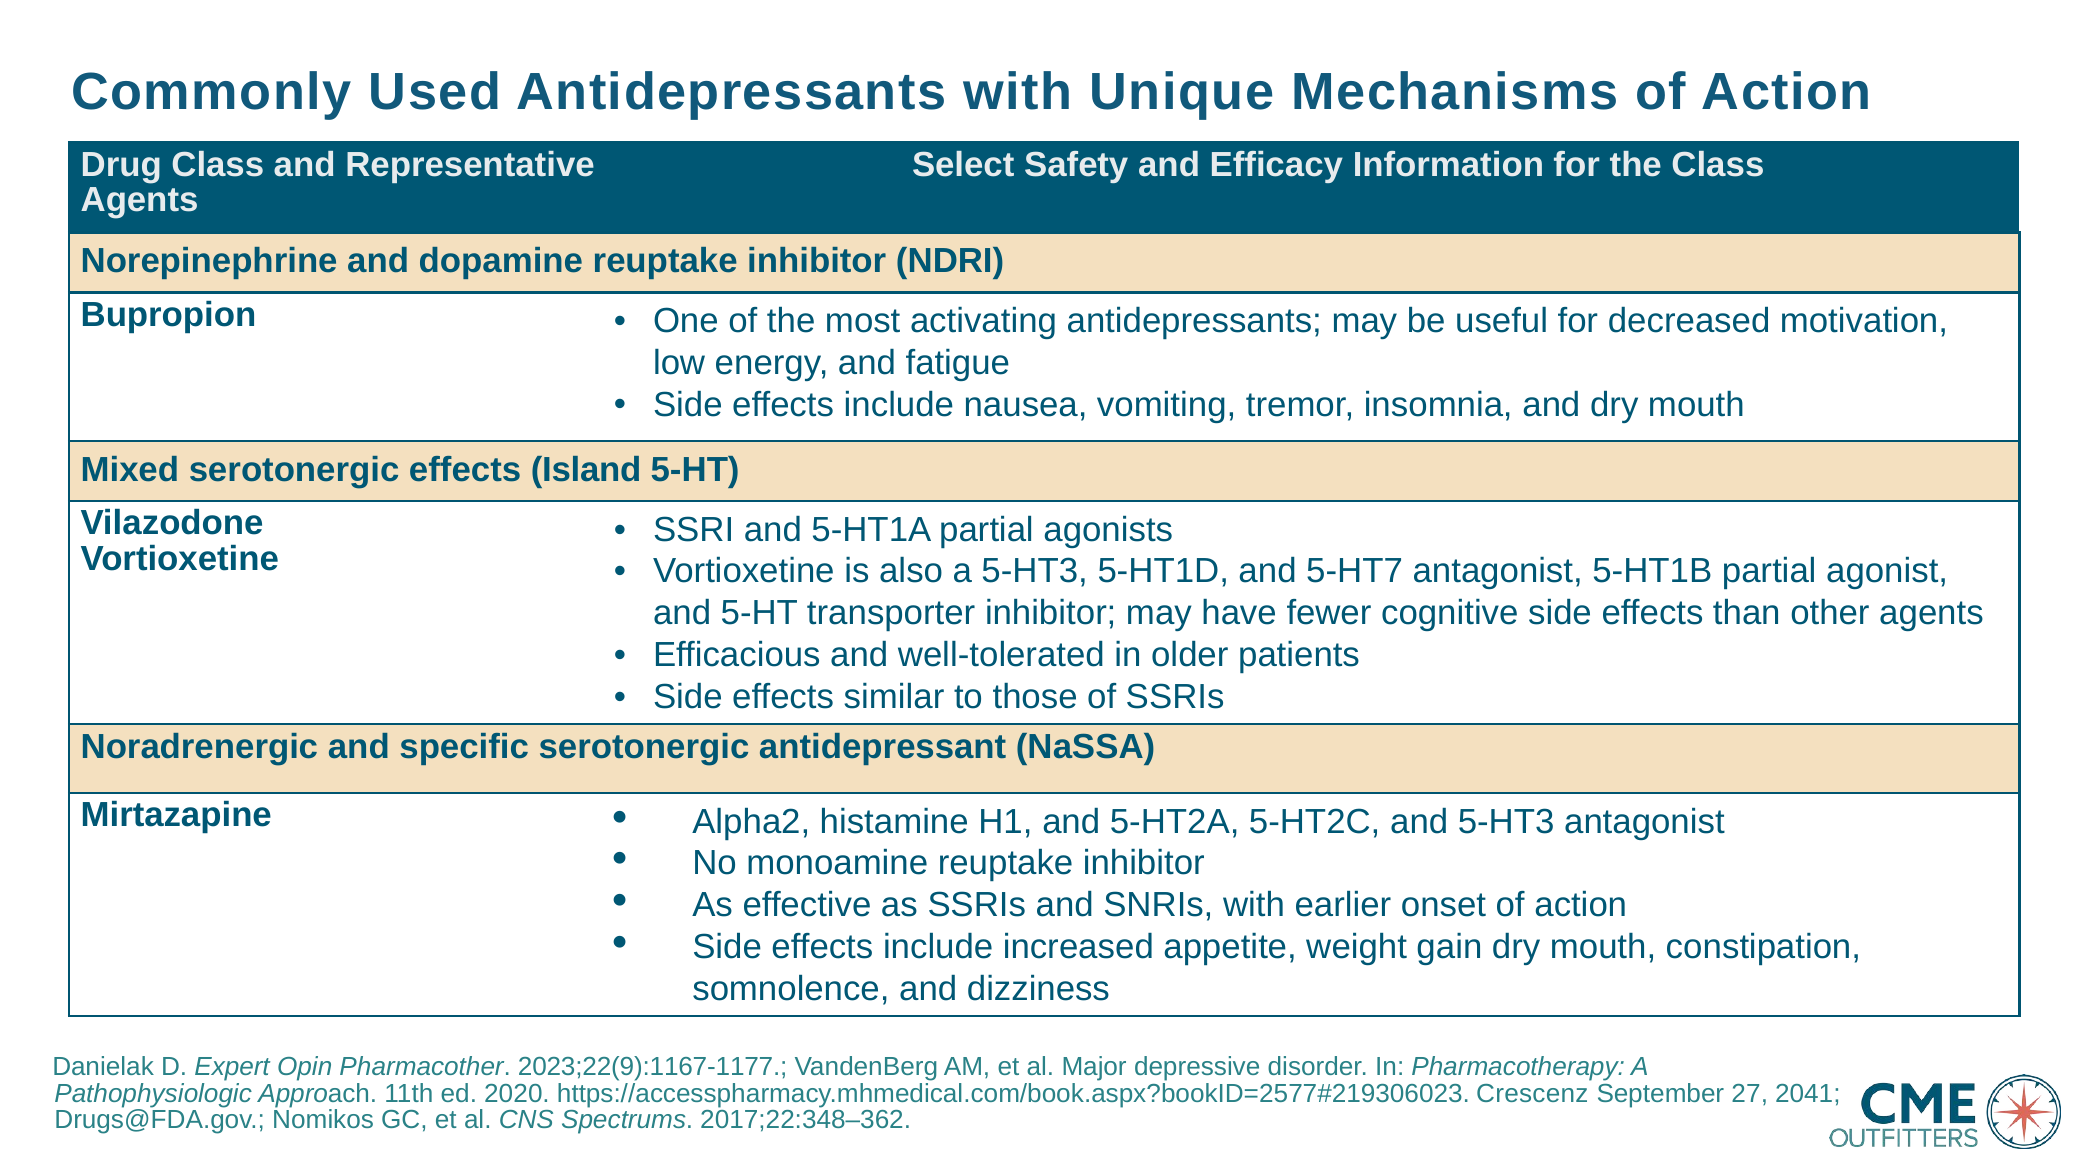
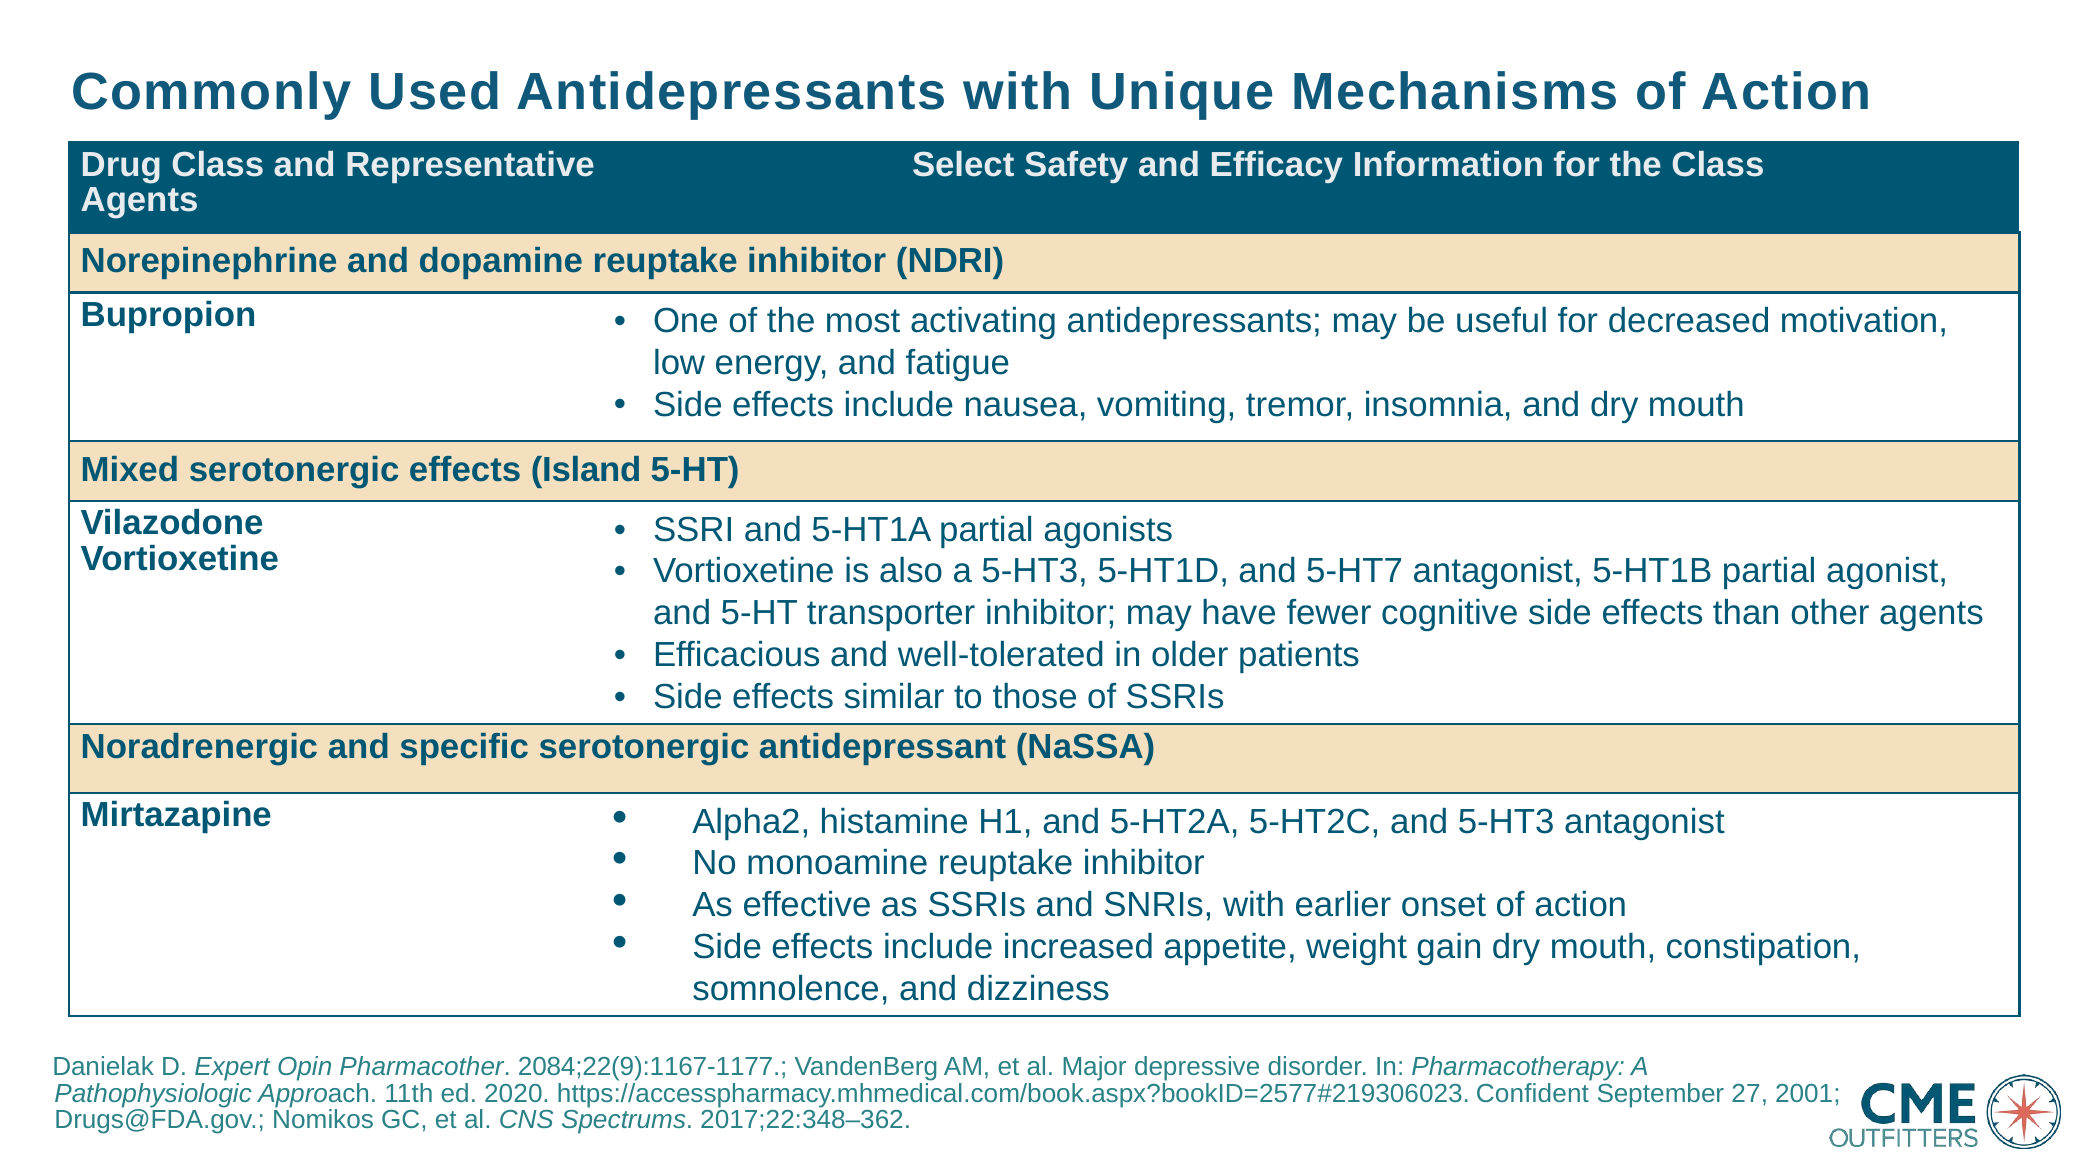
2023;22(9):1167-1177: 2023;22(9):1167-1177 -> 2084;22(9):1167-1177
Crescenz: Crescenz -> Confident
2041: 2041 -> 2001
